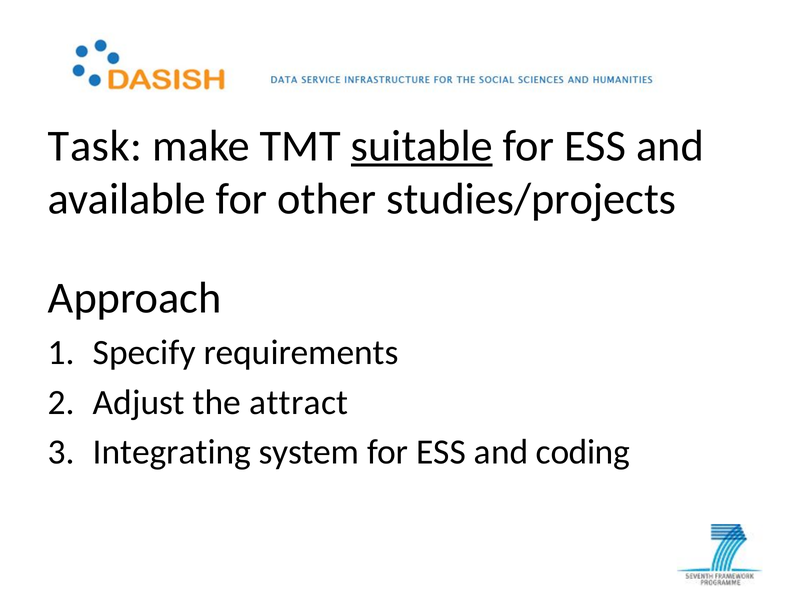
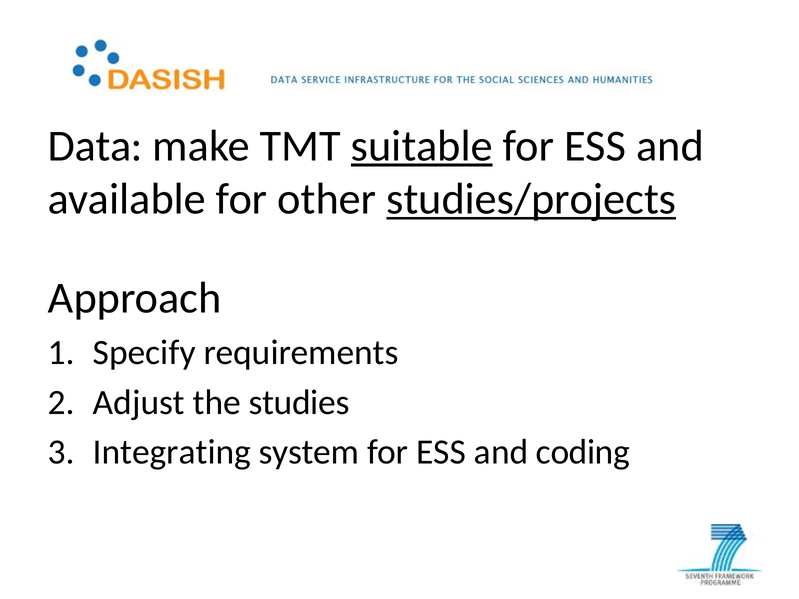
Task: Task -> Data
studies/projects underline: none -> present
attract: attract -> studies
